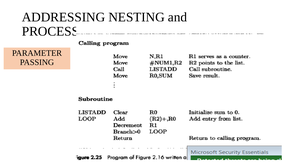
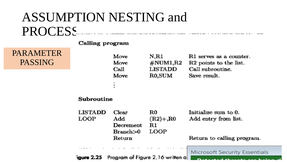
ADDRESSING: ADDRESSING -> ASSUMPTION
